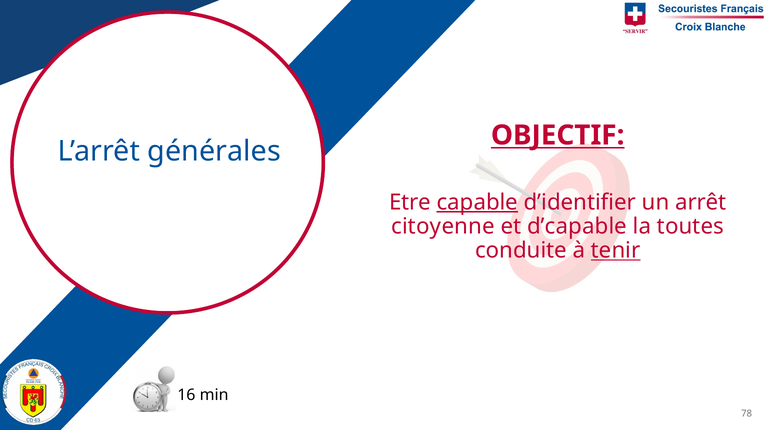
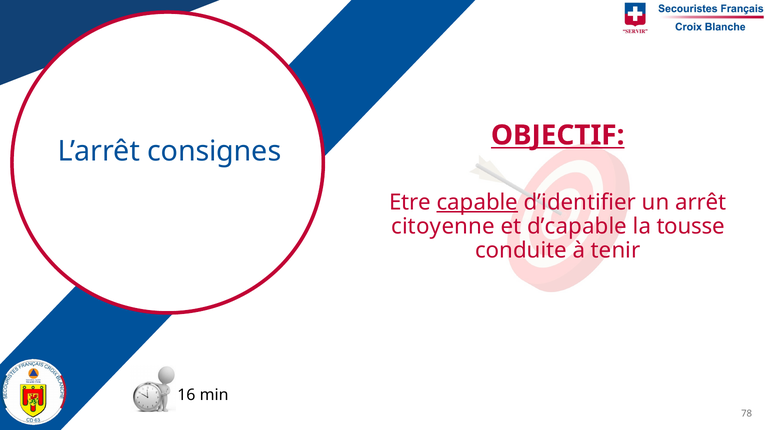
générales: générales -> consignes
toutes: toutes -> tousse
tenir underline: present -> none
